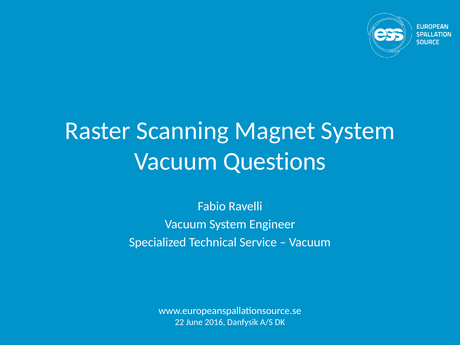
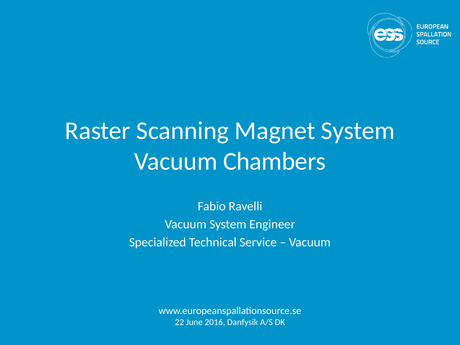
Questions: Questions -> Chambers
